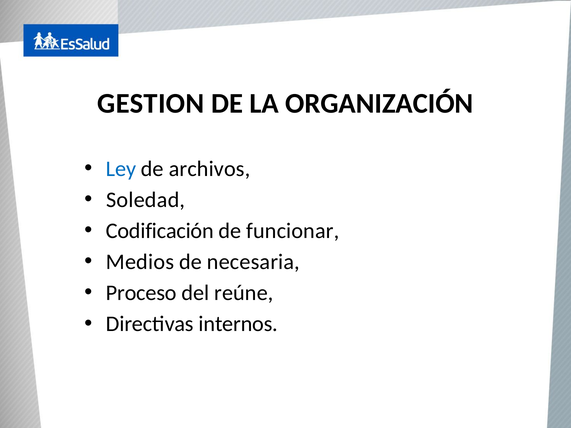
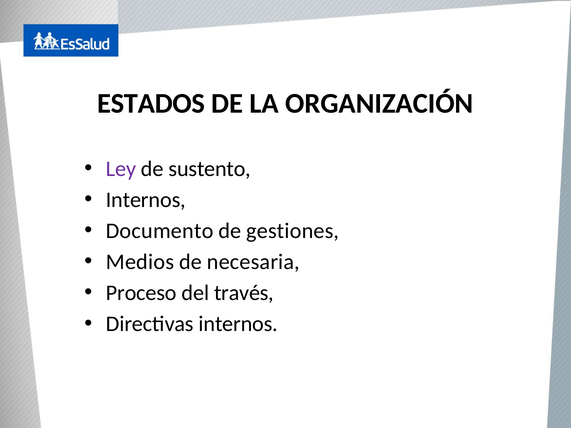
GESTION: GESTION -> ESTADOS
Ley colour: blue -> purple
archivos: archivos -> sustento
Soledad at (146, 200): Soledad -> Internos
Codificación: Codificación -> Documento
funcionar: funcionar -> gestiones
reúne: reúne -> través
